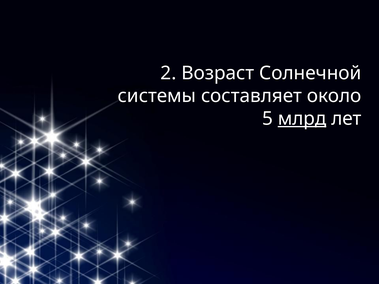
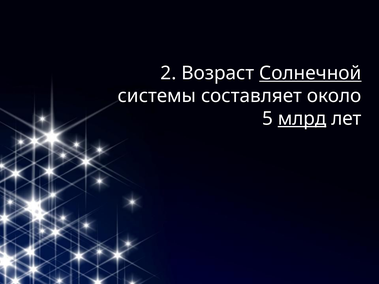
Солнечной underline: none -> present
